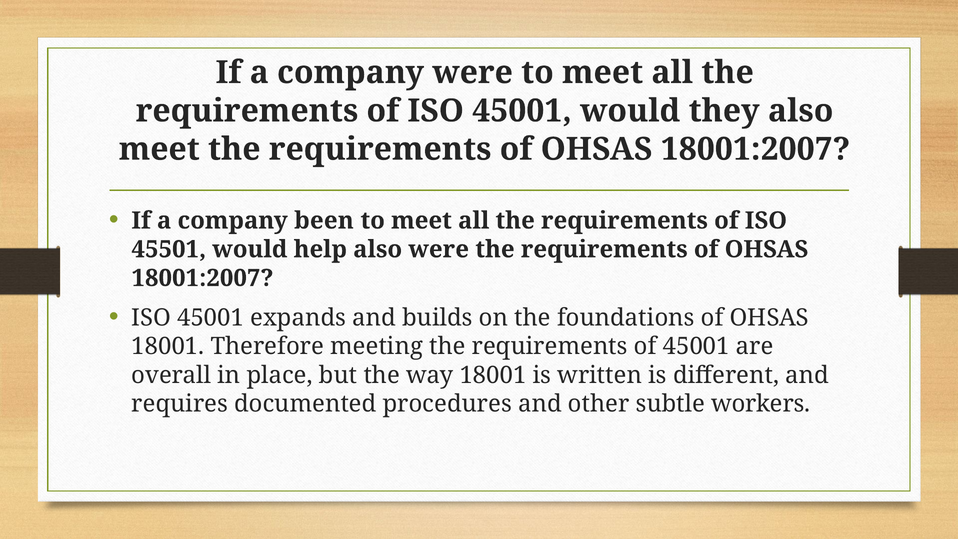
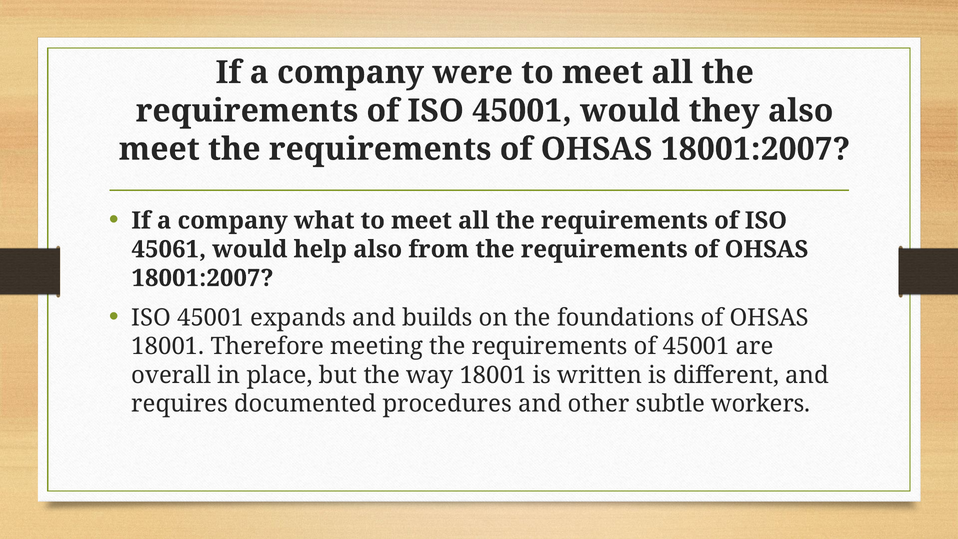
been: been -> what
45501: 45501 -> 45061
also were: were -> from
